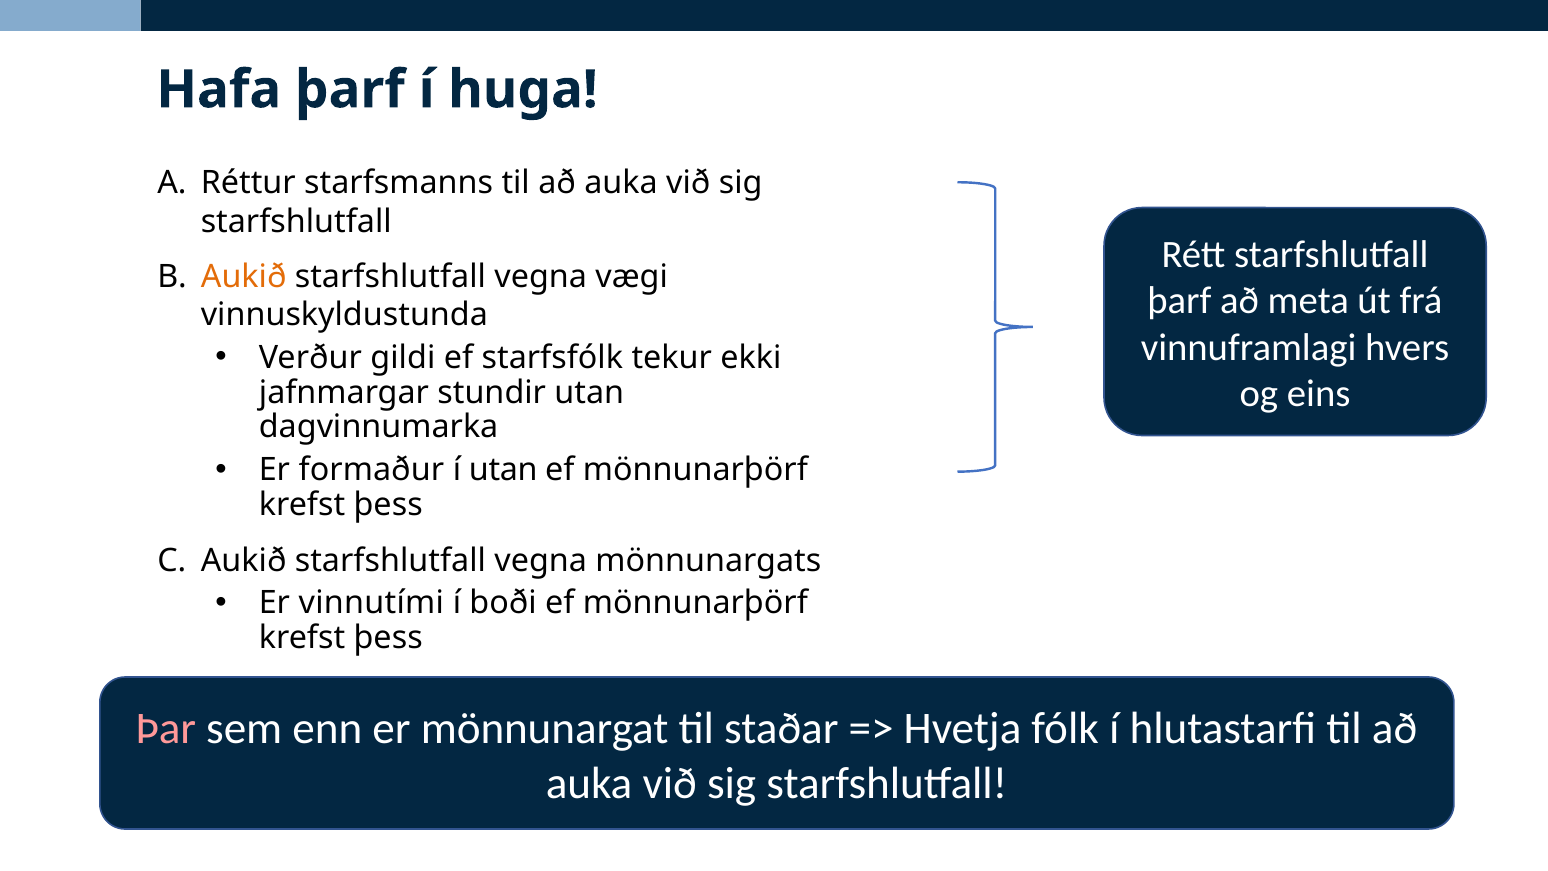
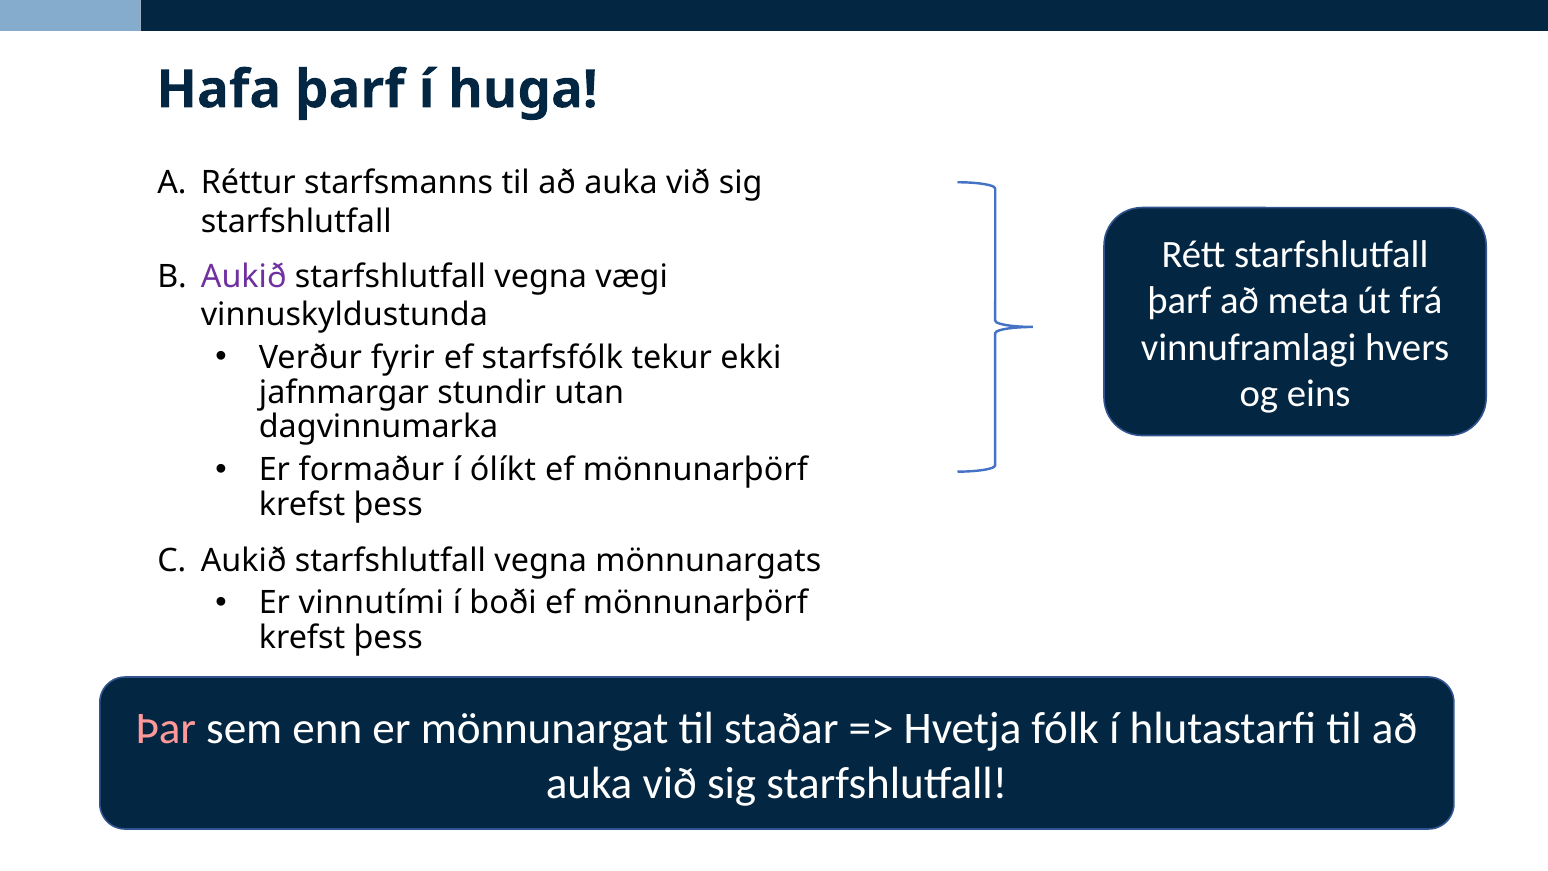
Aukið at (244, 276) colour: orange -> purple
gildi: gildi -> fyrir
í utan: utan -> ólíkt
